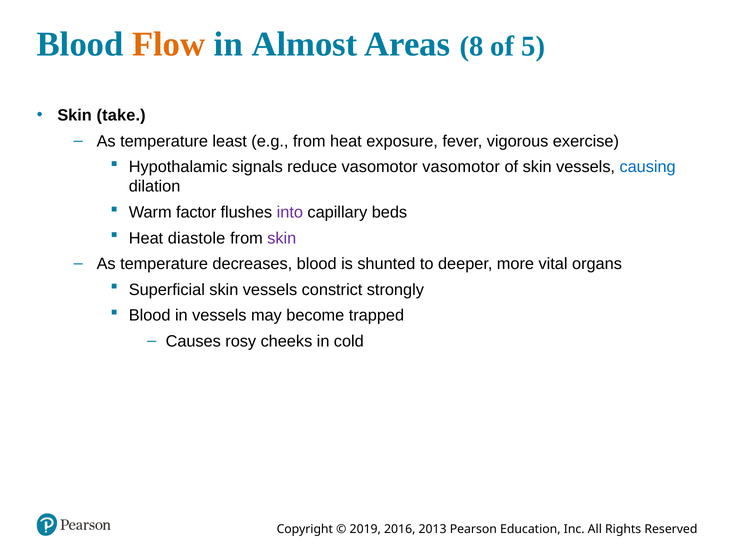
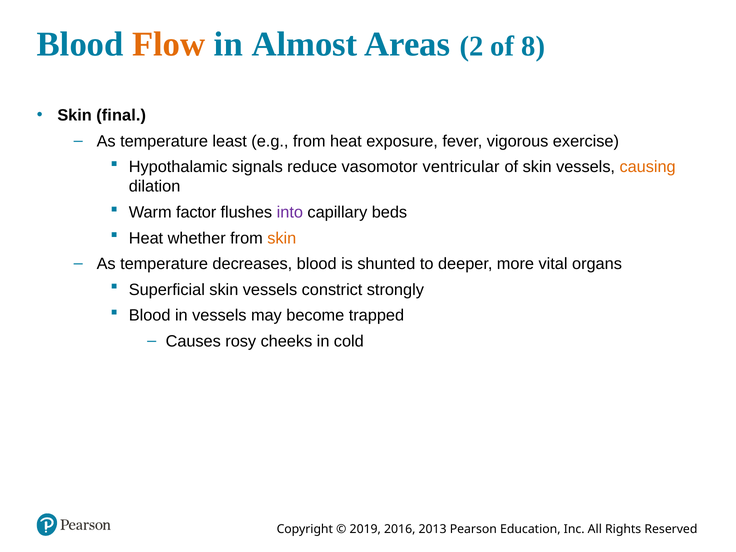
8: 8 -> 2
5: 5 -> 8
take: take -> final
vasomotor vasomotor: vasomotor -> ventricular
causing colour: blue -> orange
diastole: diastole -> whether
skin at (282, 238) colour: purple -> orange
